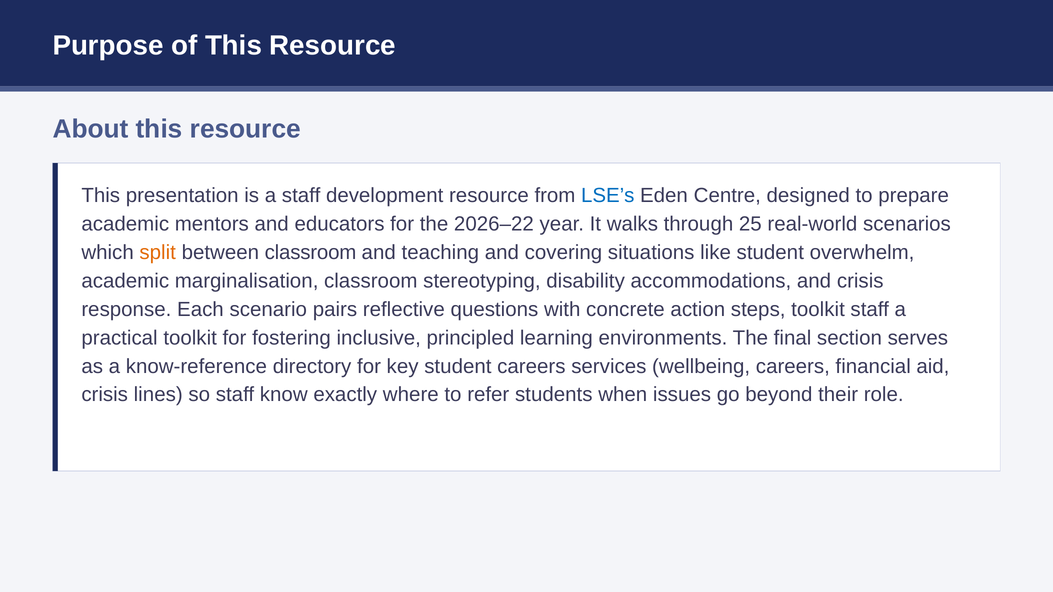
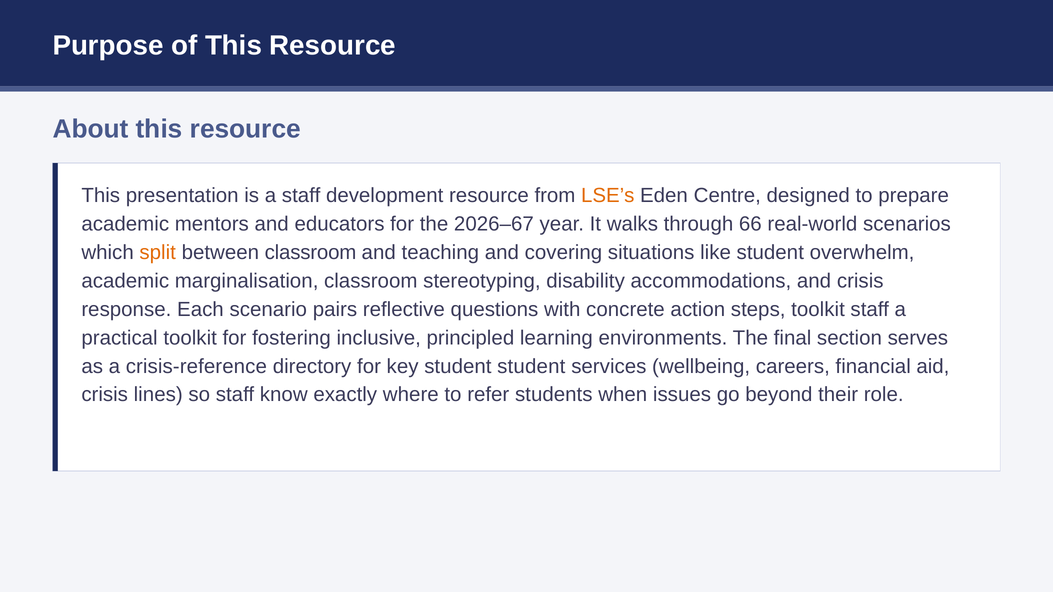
LSE’s colour: blue -> orange
2026–22: 2026–22 -> 2026–67
25: 25 -> 66
know-reference: know-reference -> crisis-reference
student careers: careers -> student
